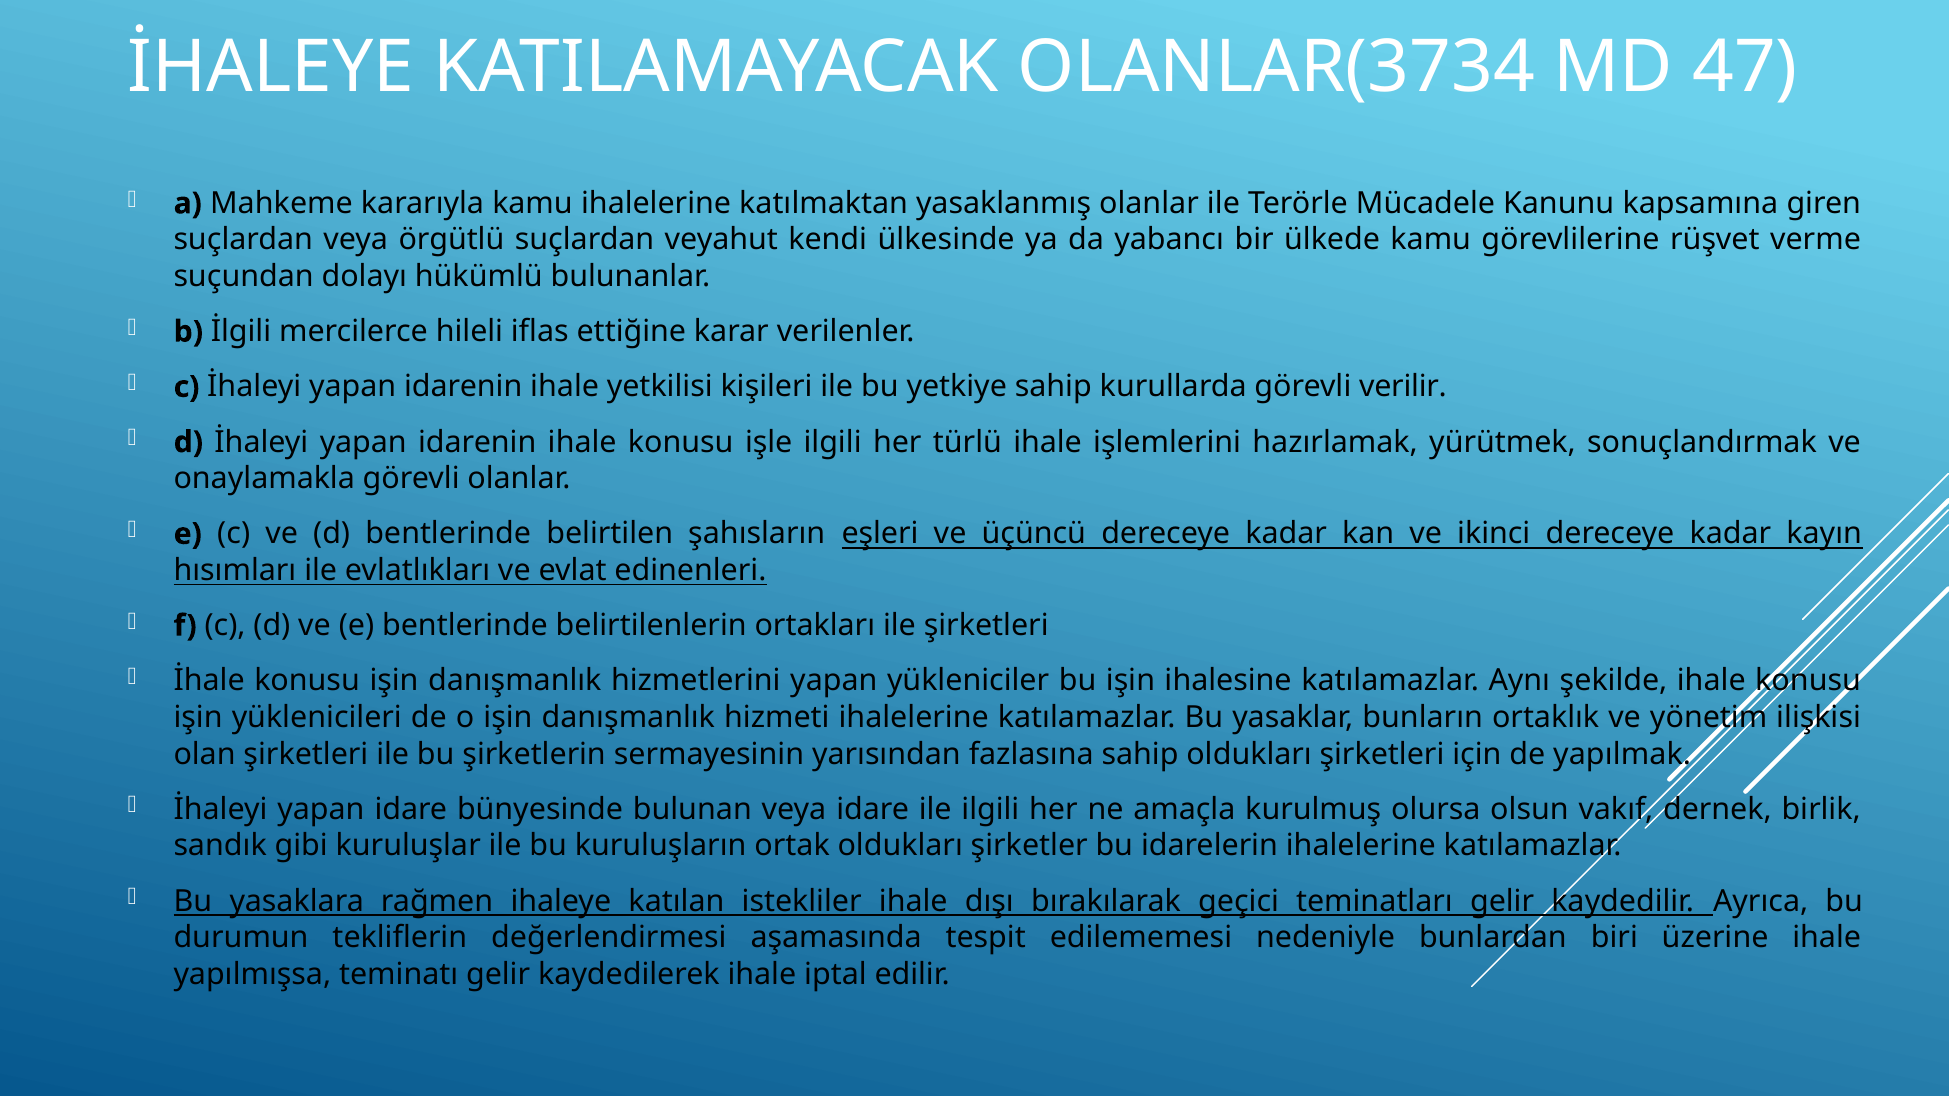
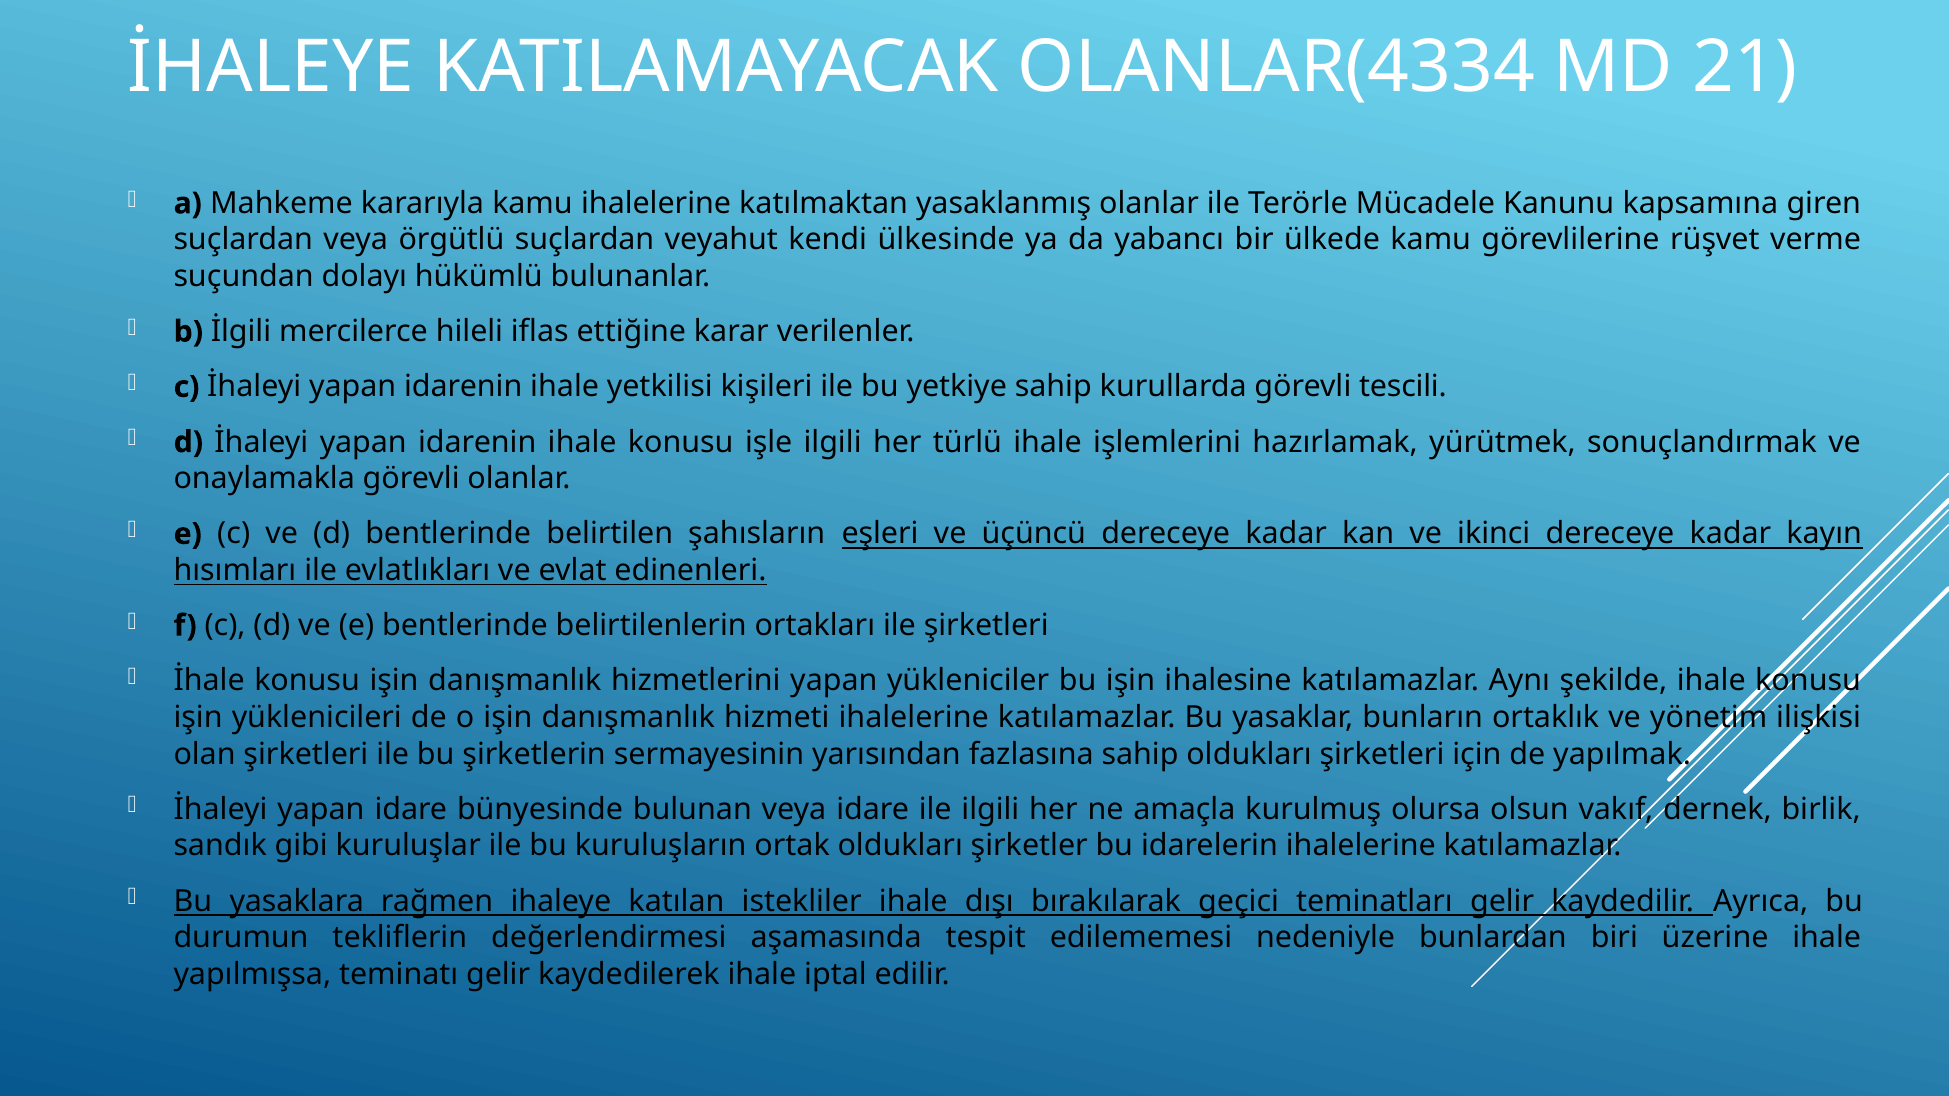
OLANLAR(3734: OLANLAR(3734 -> OLANLAR(4334
47: 47 -> 21
verilir: verilir -> tescili
